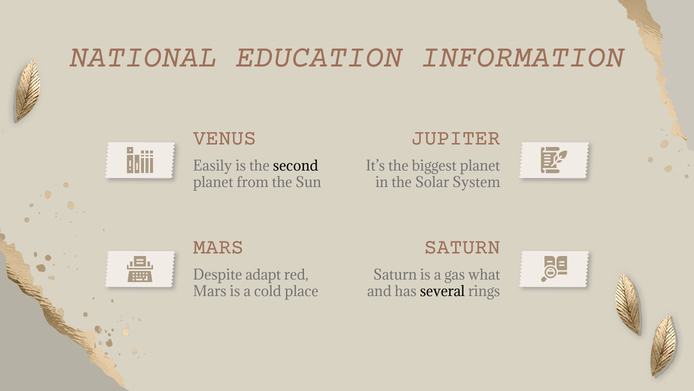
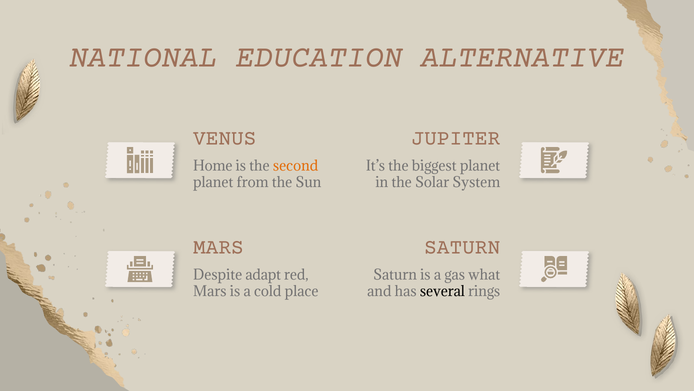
INFORMATION: INFORMATION -> ALTERNATIVE
Easily: Easily -> Home
second colour: black -> orange
